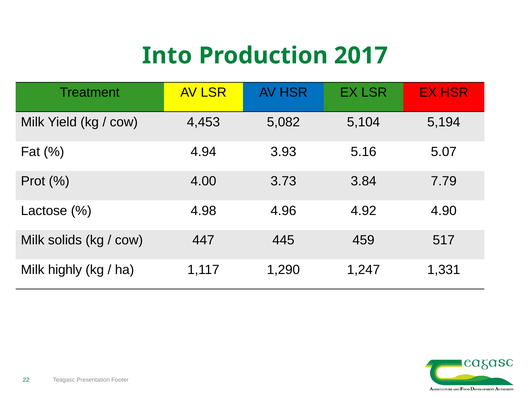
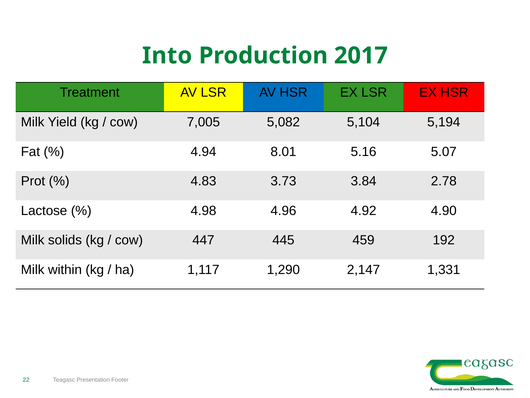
4,453: 4,453 -> 7,005
3.93: 3.93 -> 8.01
4.00: 4.00 -> 4.83
7.79: 7.79 -> 2.78
517: 517 -> 192
highly: highly -> within
1,247: 1,247 -> 2,147
